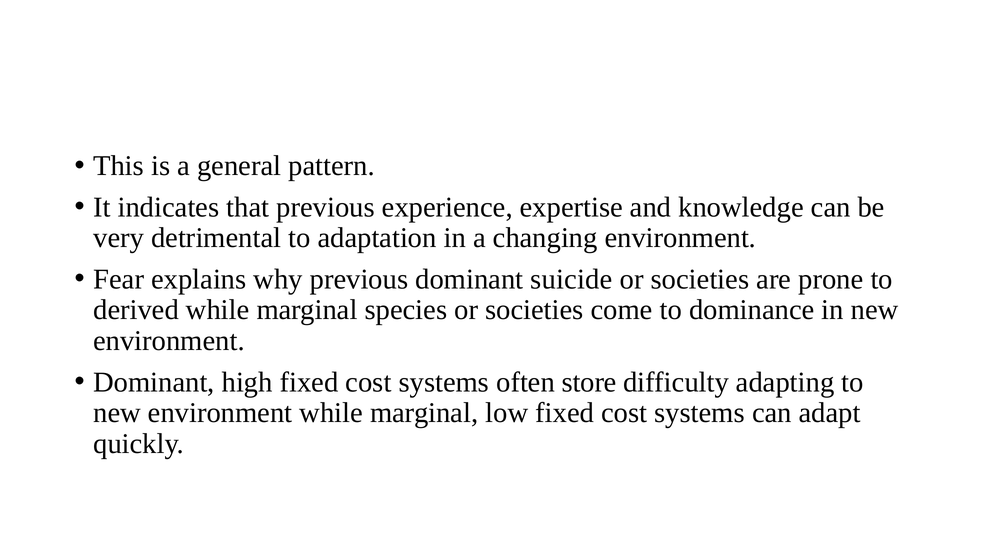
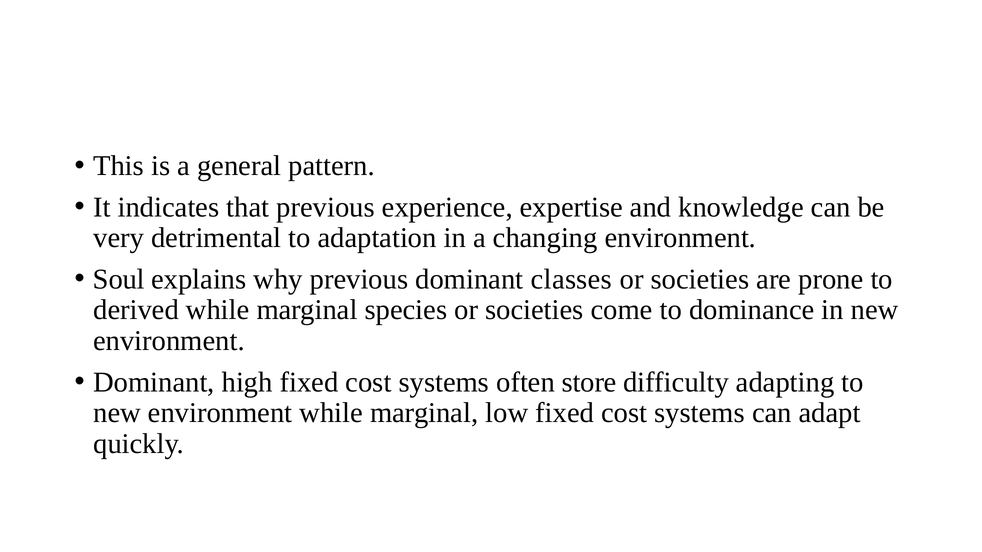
Fear: Fear -> Soul
suicide: suicide -> classes
